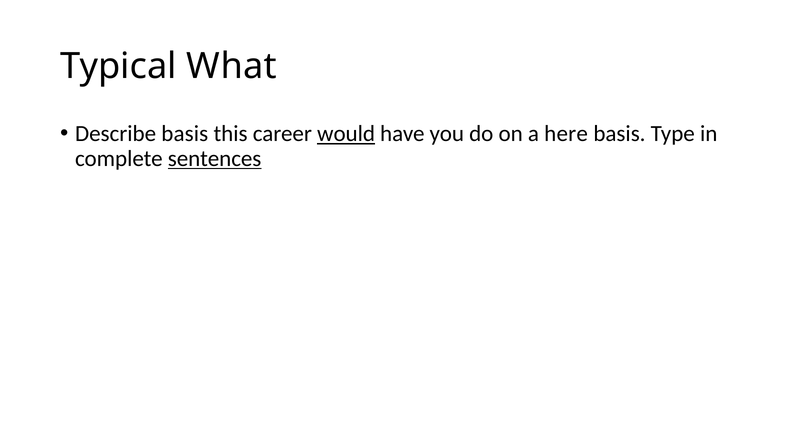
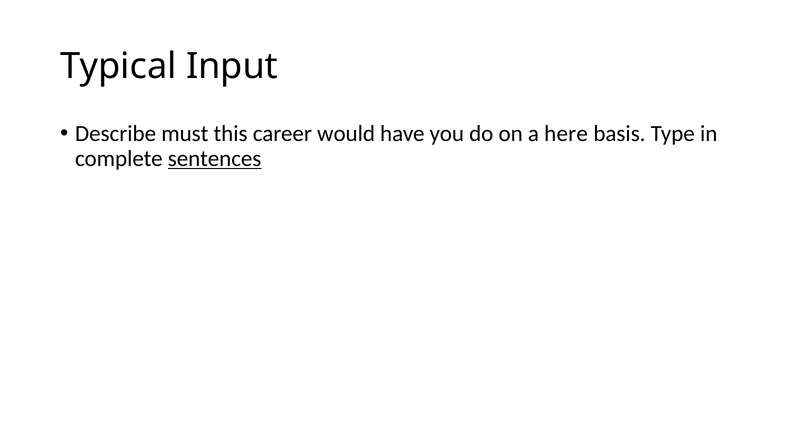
What: What -> Input
Describe basis: basis -> must
would underline: present -> none
